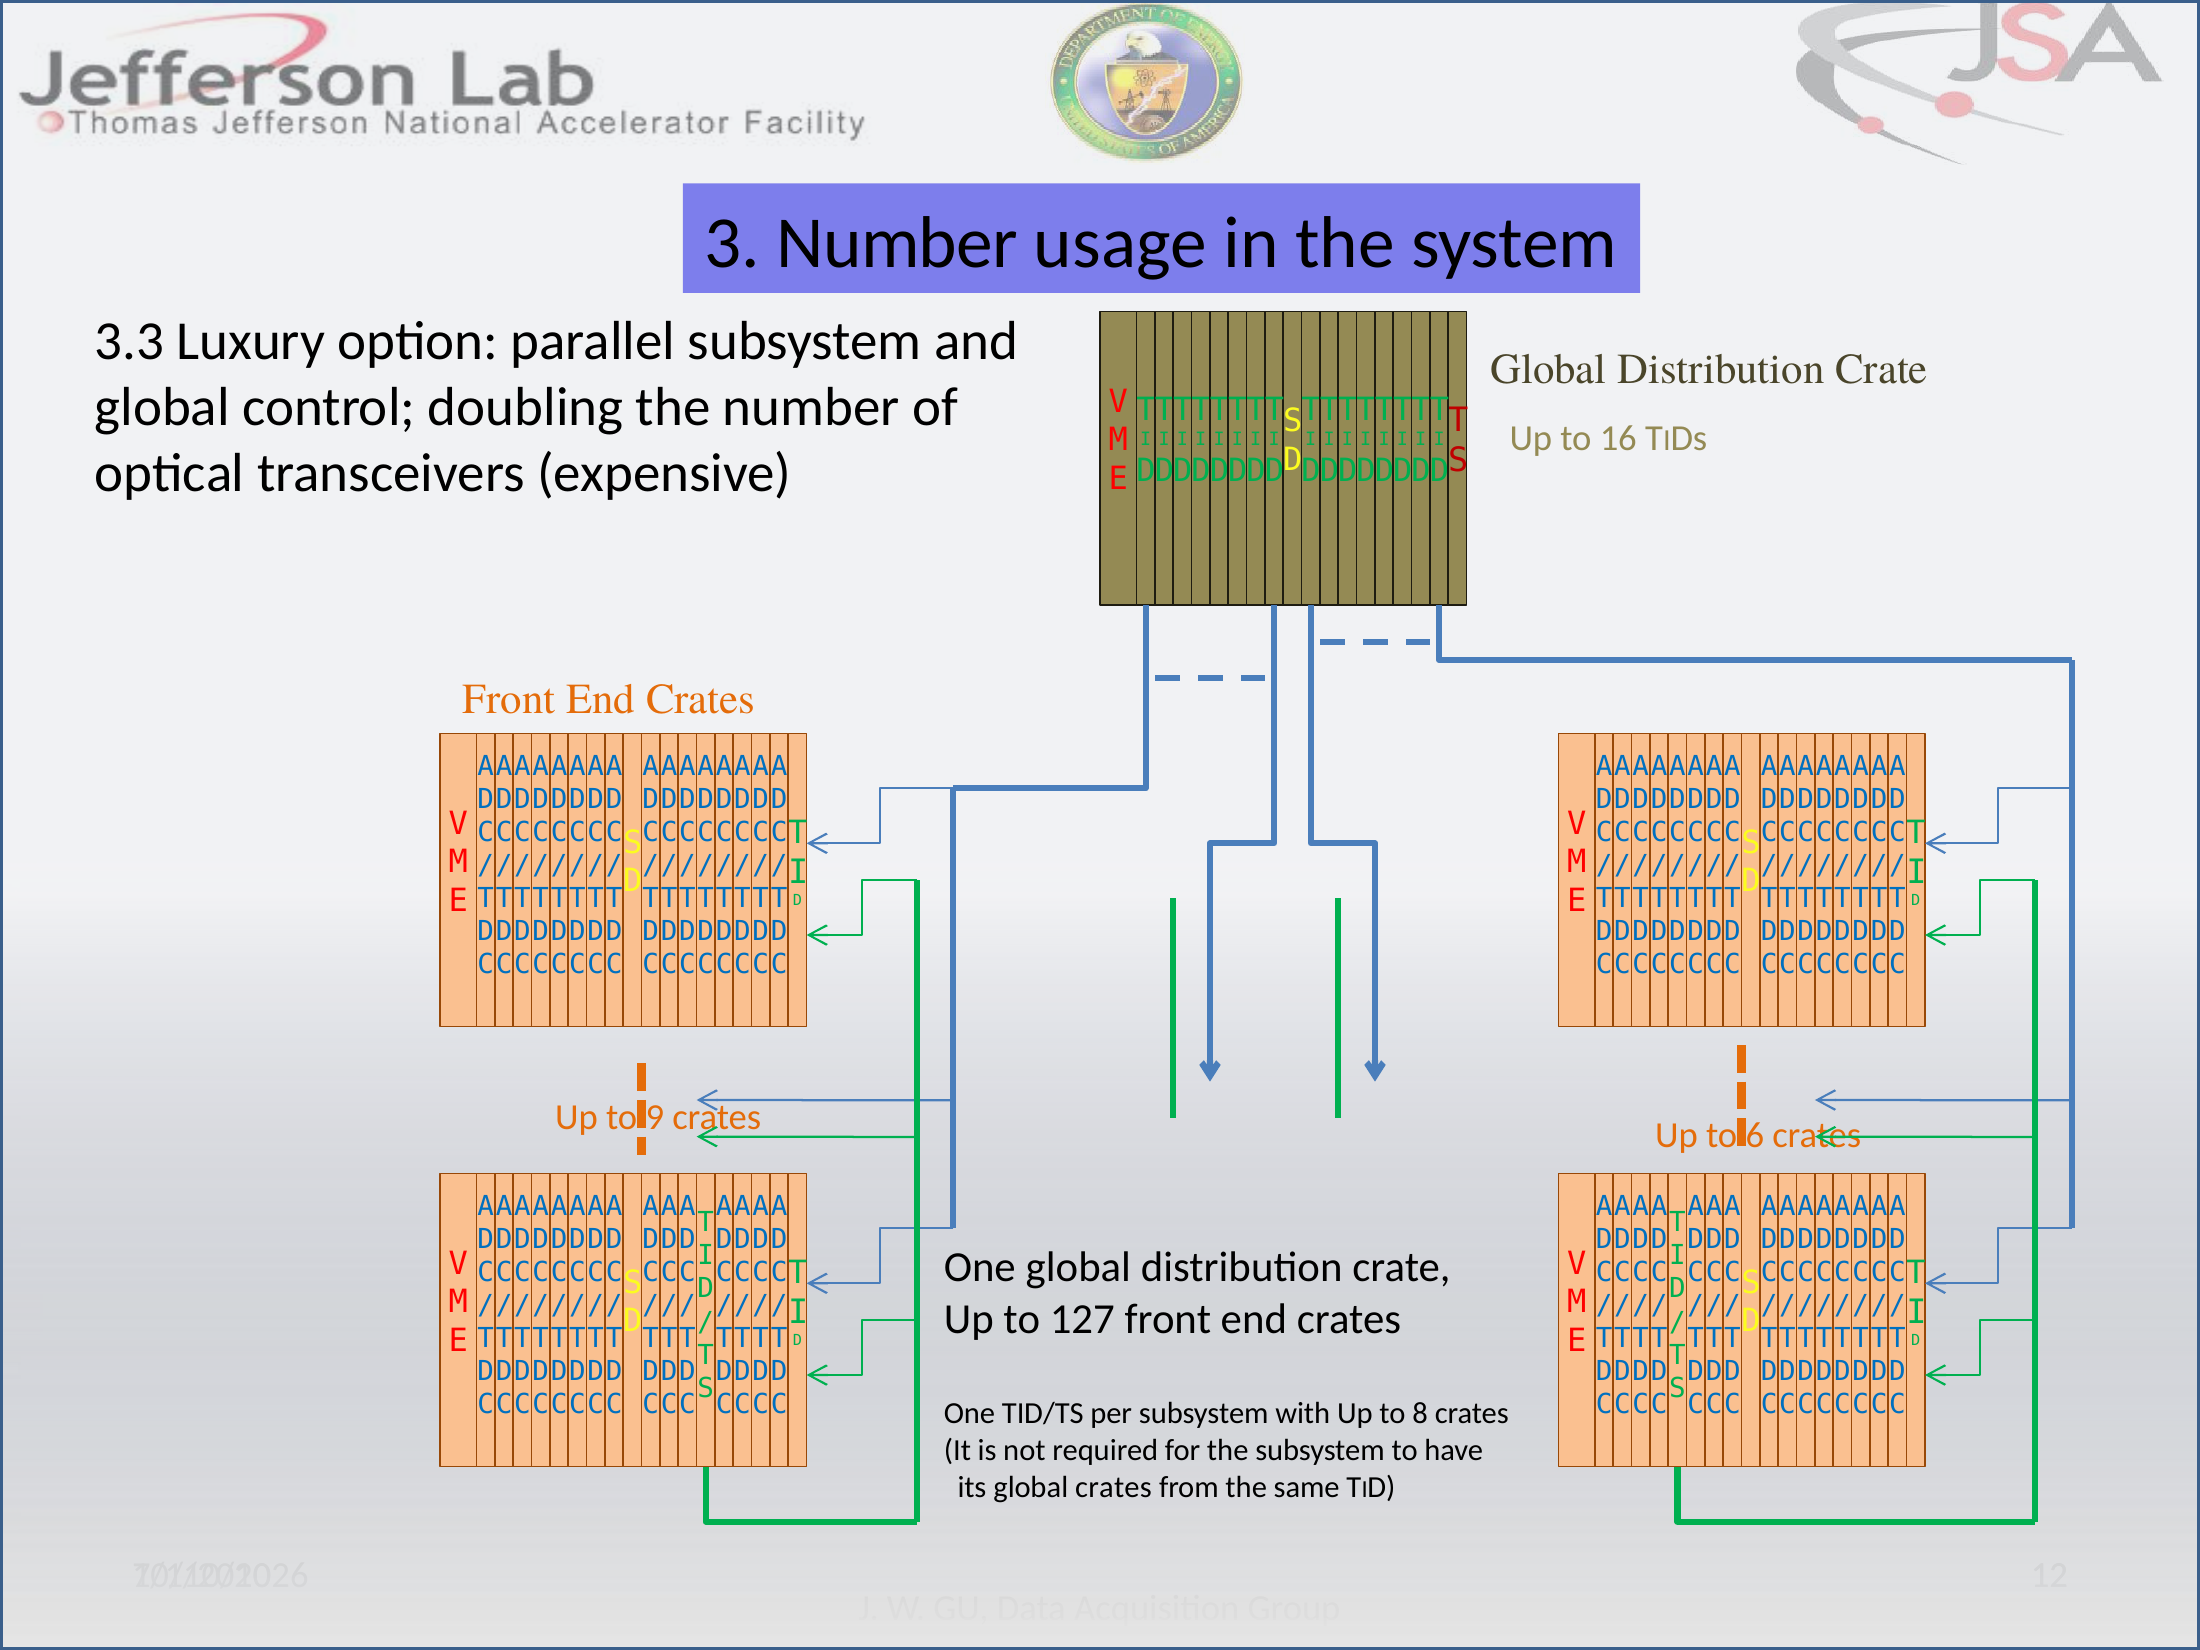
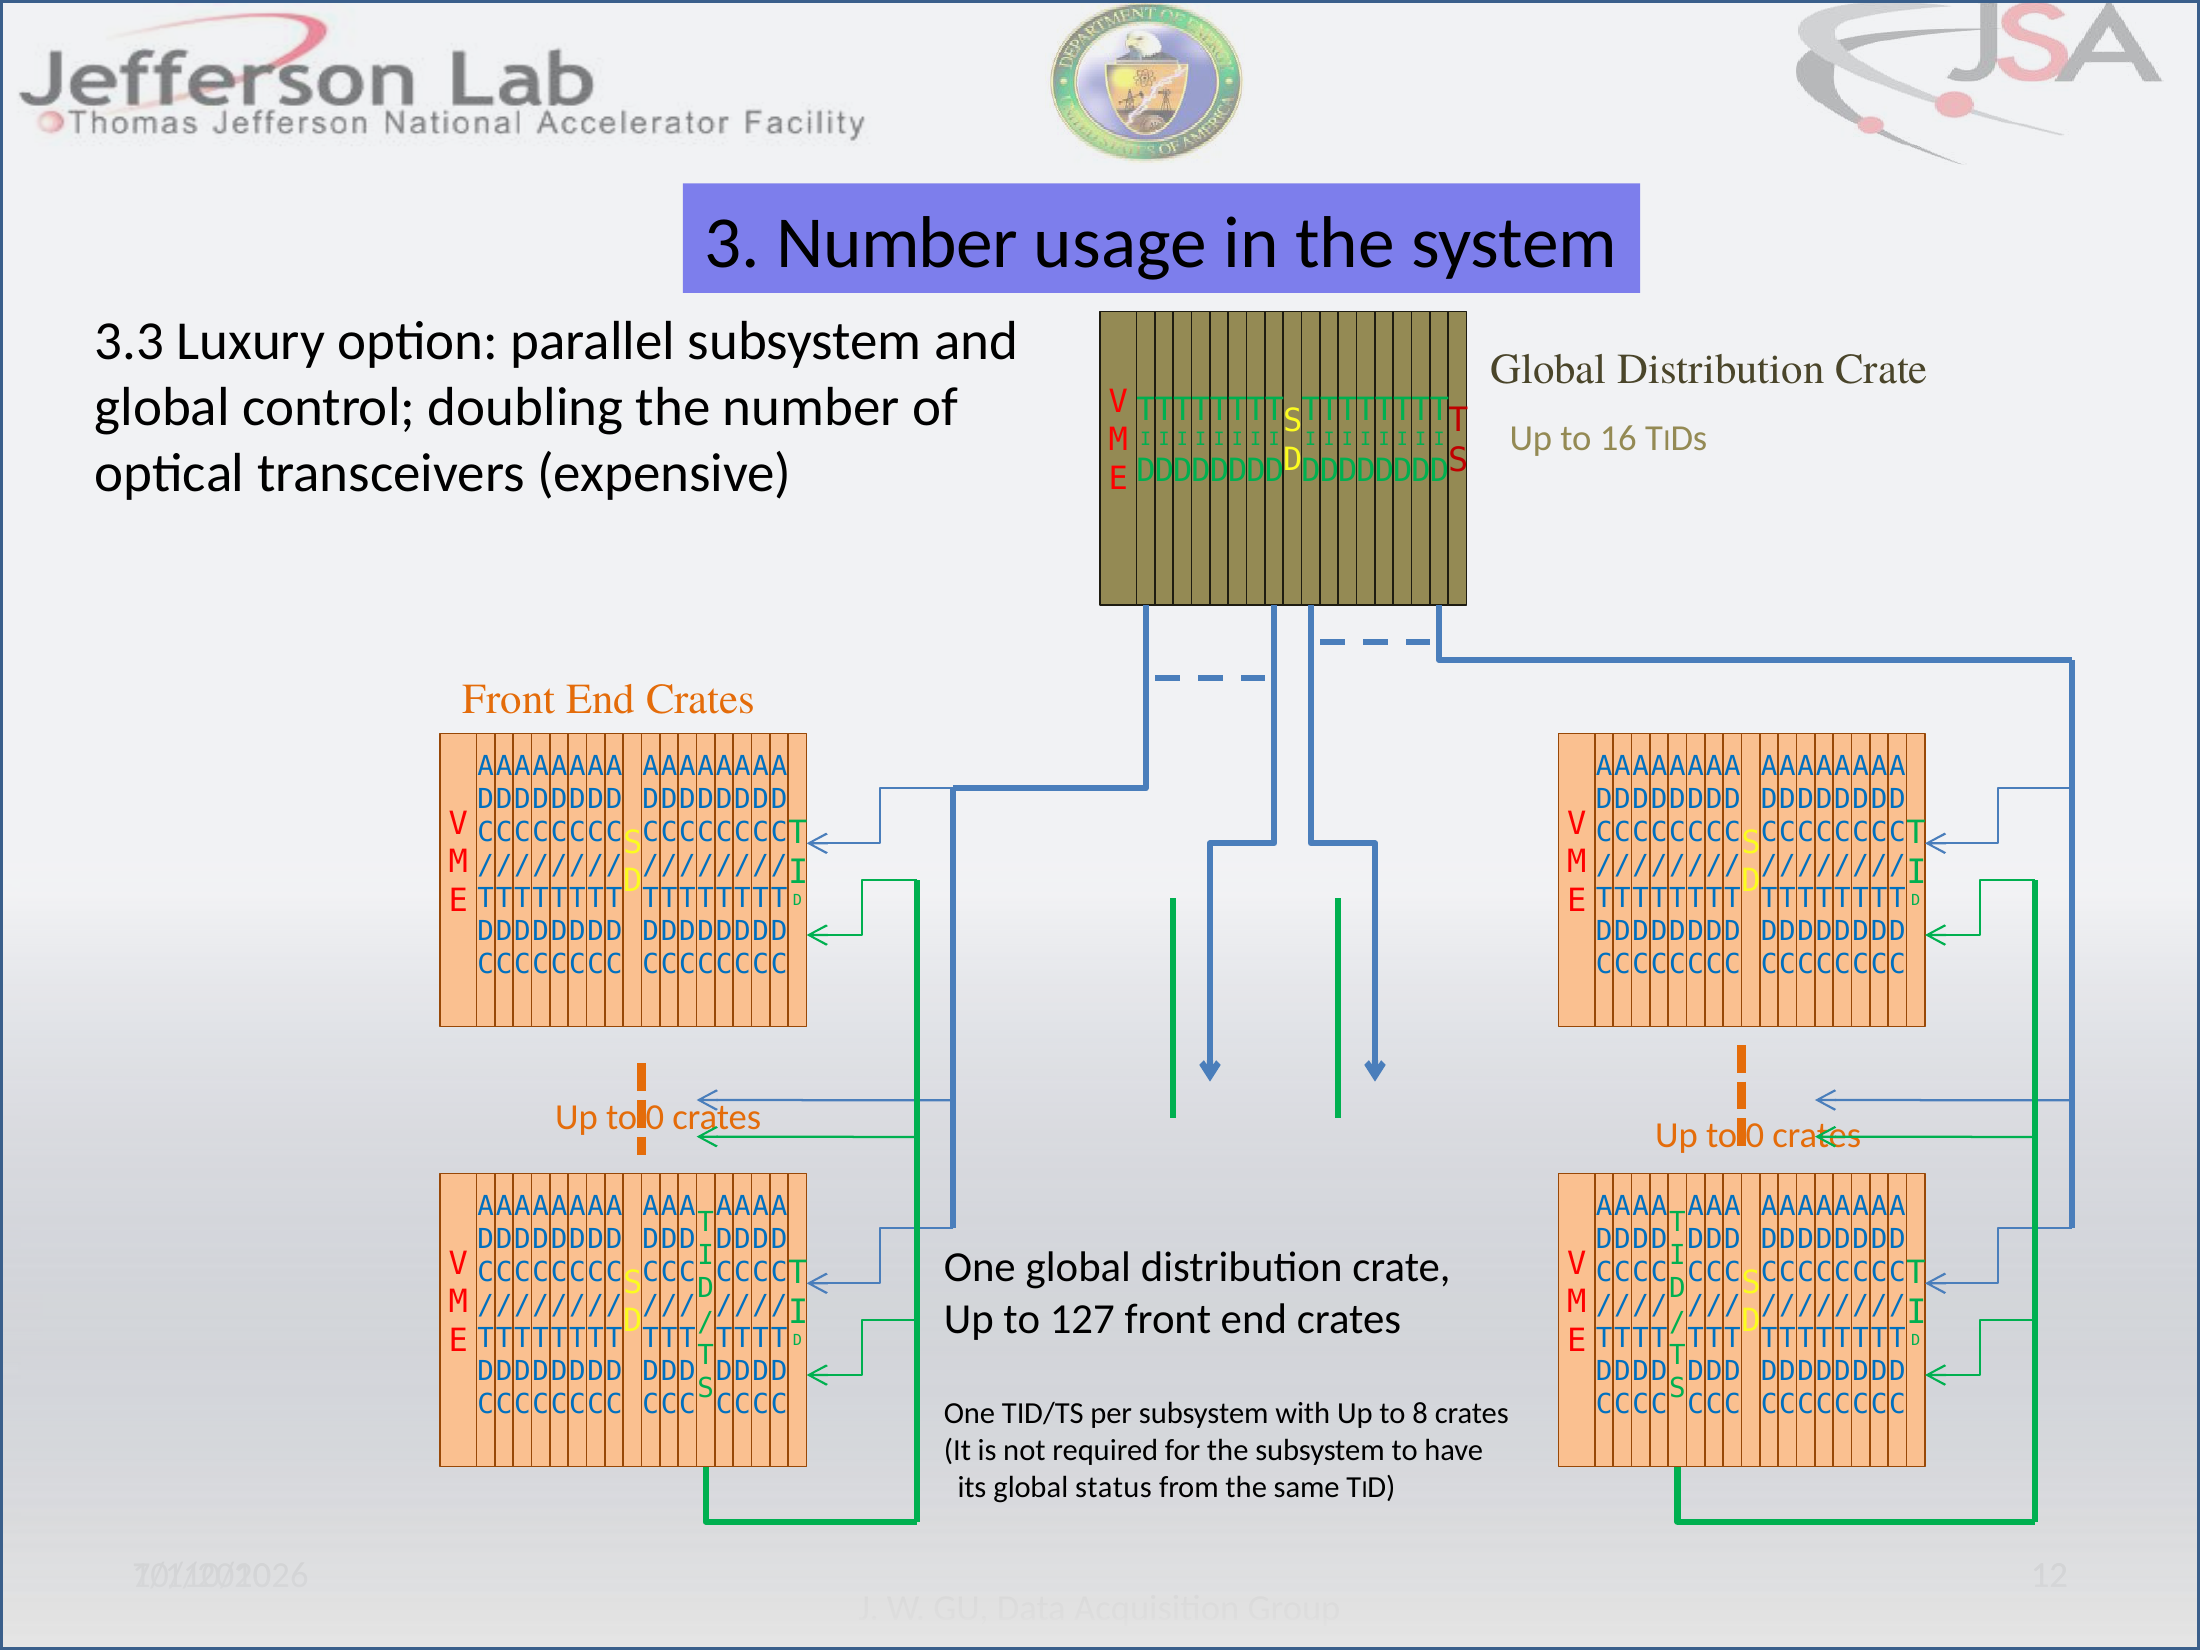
9 at (655, 1117): 9 -> 0
6 at (1755, 1135): 6 -> 0
global crates: crates -> status
